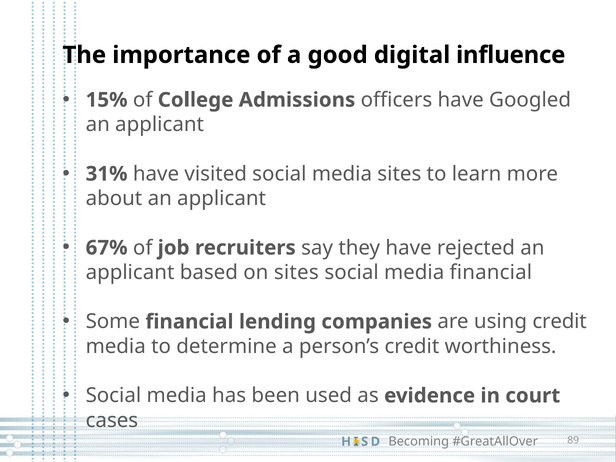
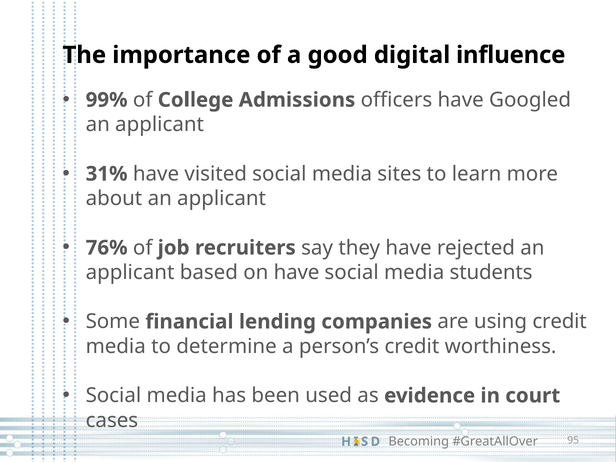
15%: 15% -> 99%
67%: 67% -> 76%
on sites: sites -> have
media financial: financial -> students
89: 89 -> 95
